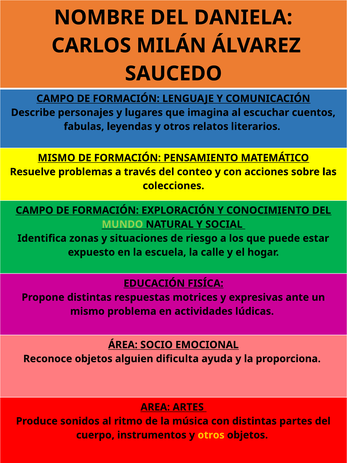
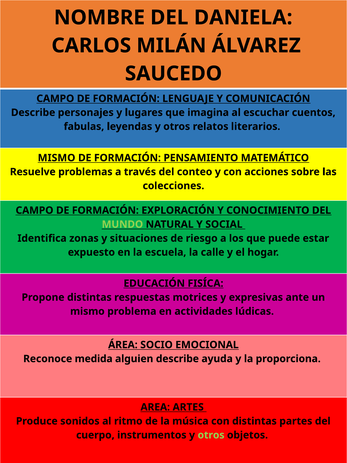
Reconoce objetos: objetos -> medida
alguien dificulta: dificulta -> describe
otros at (211, 435) colour: yellow -> light green
